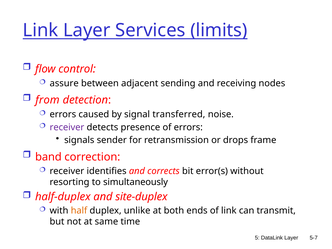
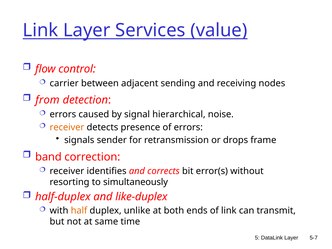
limits: limits -> value
assure: assure -> carrier
transferred: transferred -> hierarchical
receiver at (67, 127) colour: purple -> orange
site-duplex: site-duplex -> like-duplex
